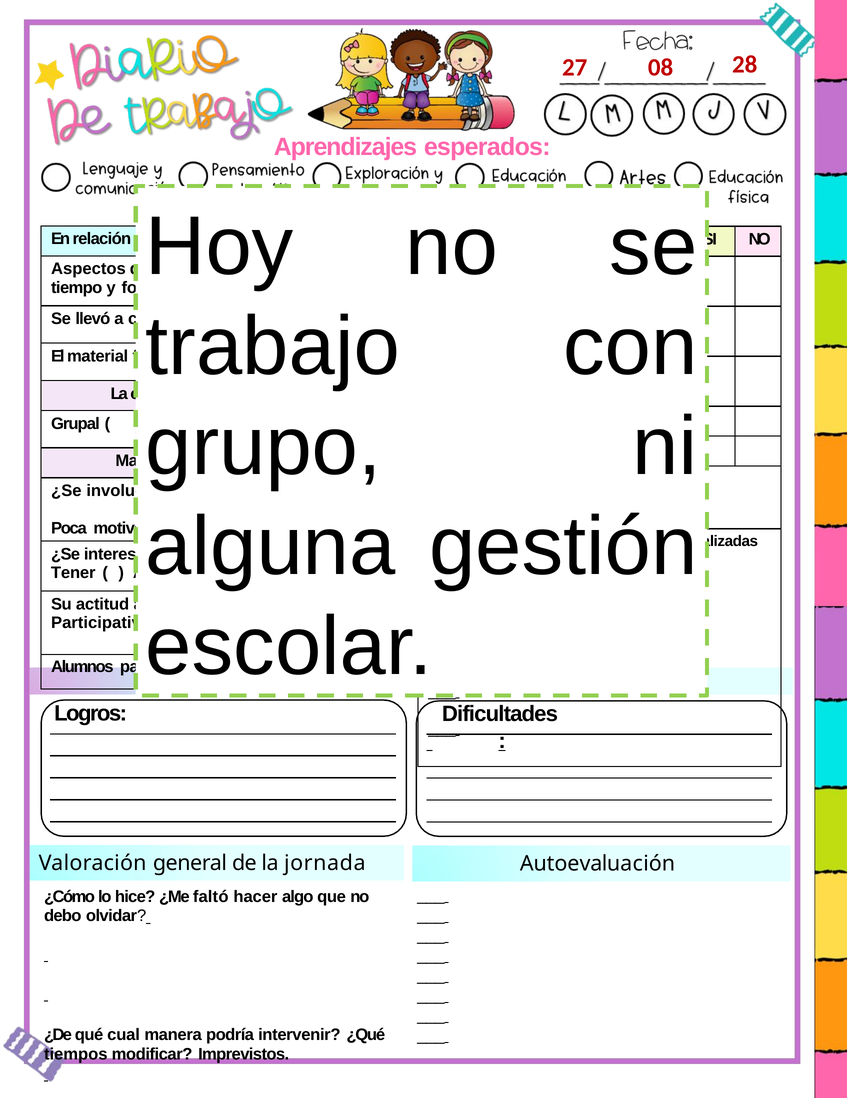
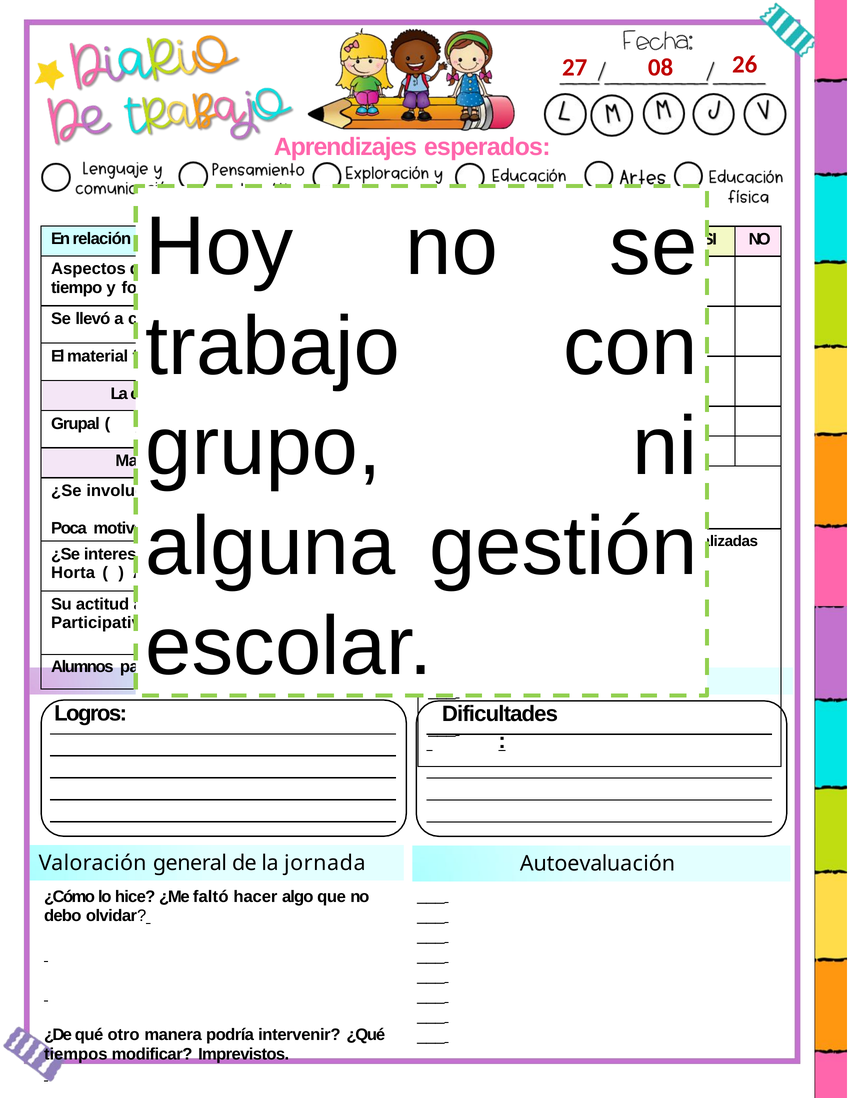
28: 28 -> 26
Tener: Tener -> Horta
qué cual: cual -> otro
